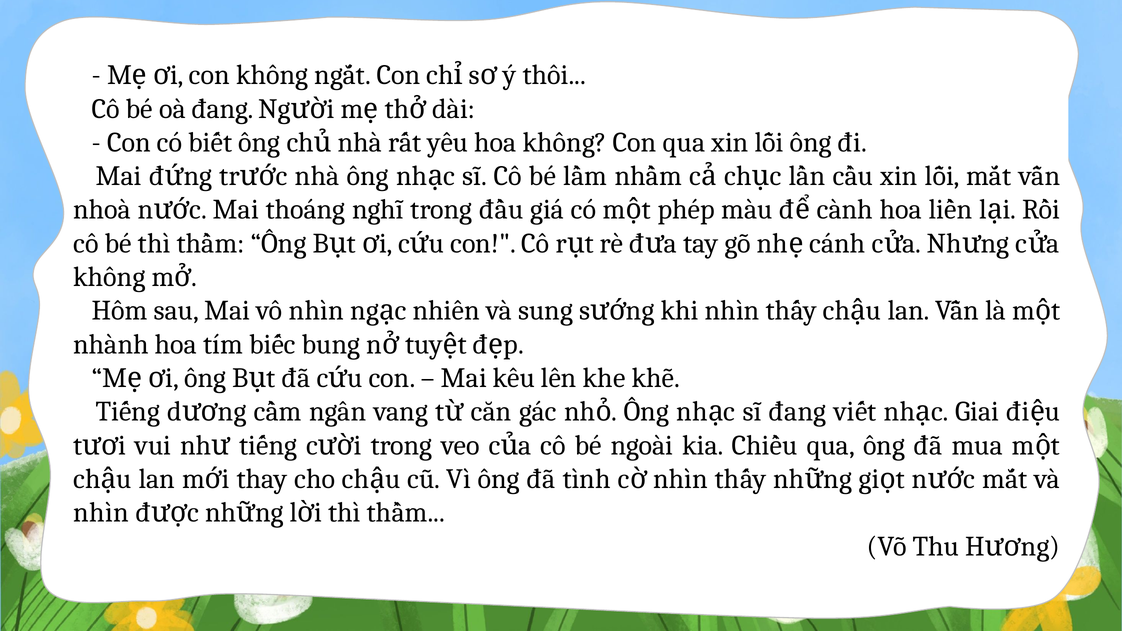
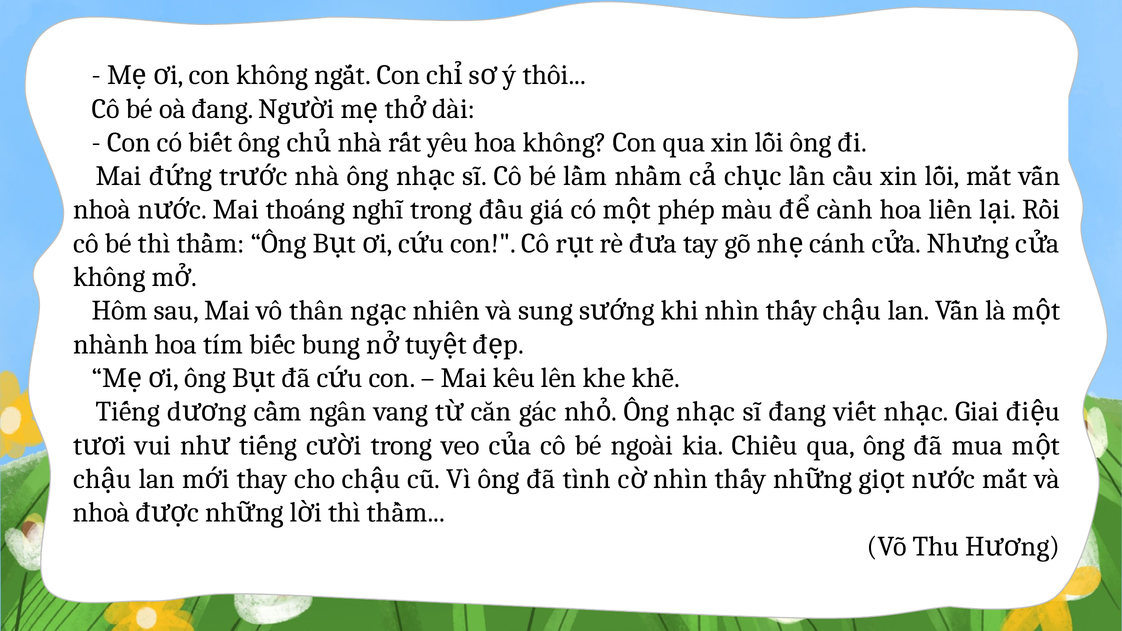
vô nhìn: nhìn -> thân
nhìn at (101, 513): nhìn -> nhoà
